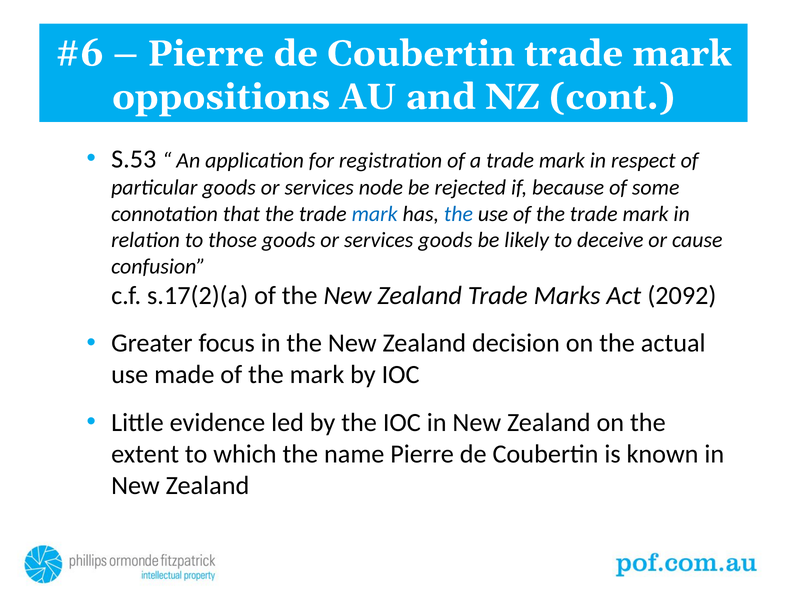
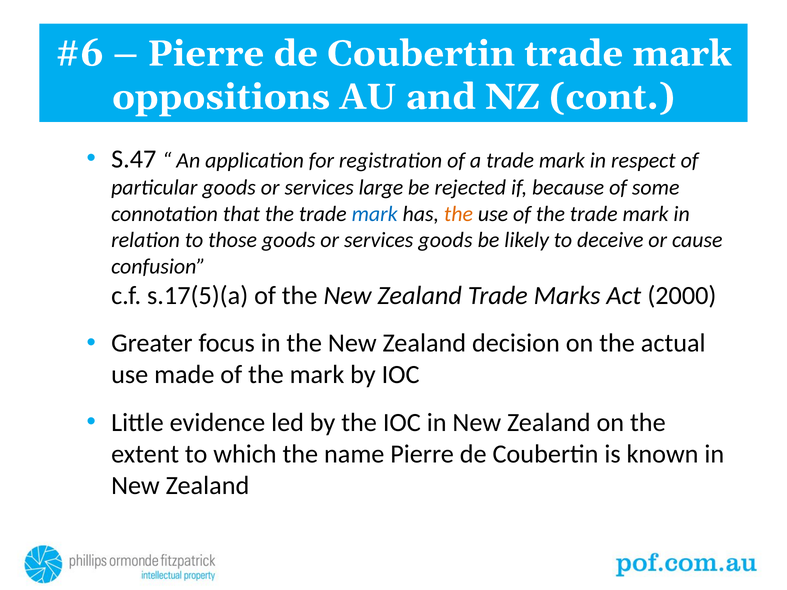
S.53: S.53 -> S.47
node: node -> large
the at (458, 214) colour: blue -> orange
s.17(2)(a: s.17(2)(a -> s.17(5)(a
2092: 2092 -> 2000
